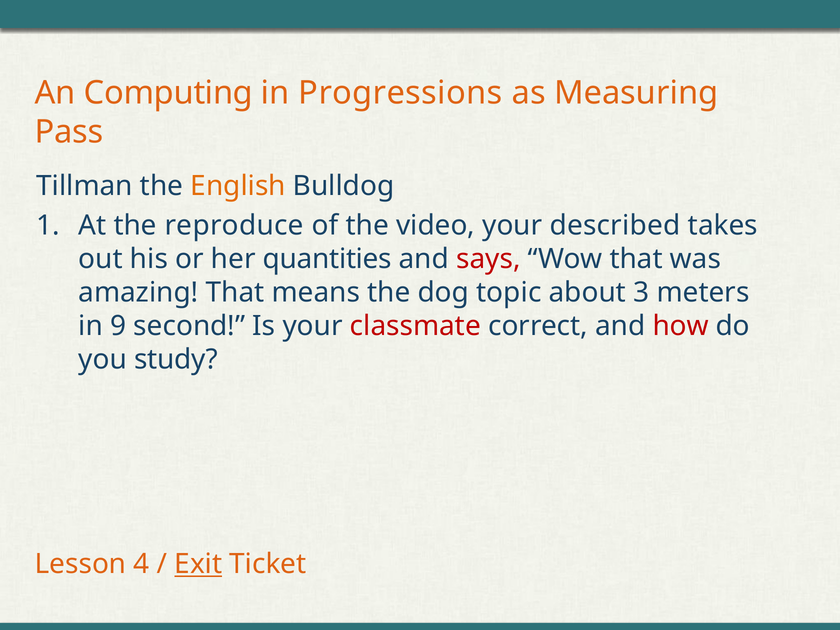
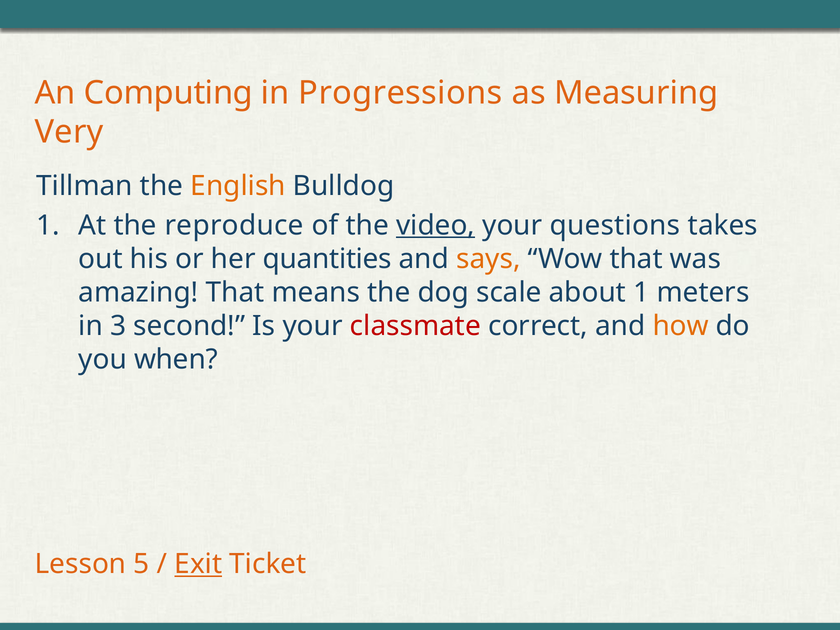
Pass: Pass -> Very
video underline: none -> present
described: described -> questions
says colour: red -> orange
topic: topic -> scale
about 3: 3 -> 1
9: 9 -> 3
how colour: red -> orange
study: study -> when
4: 4 -> 5
